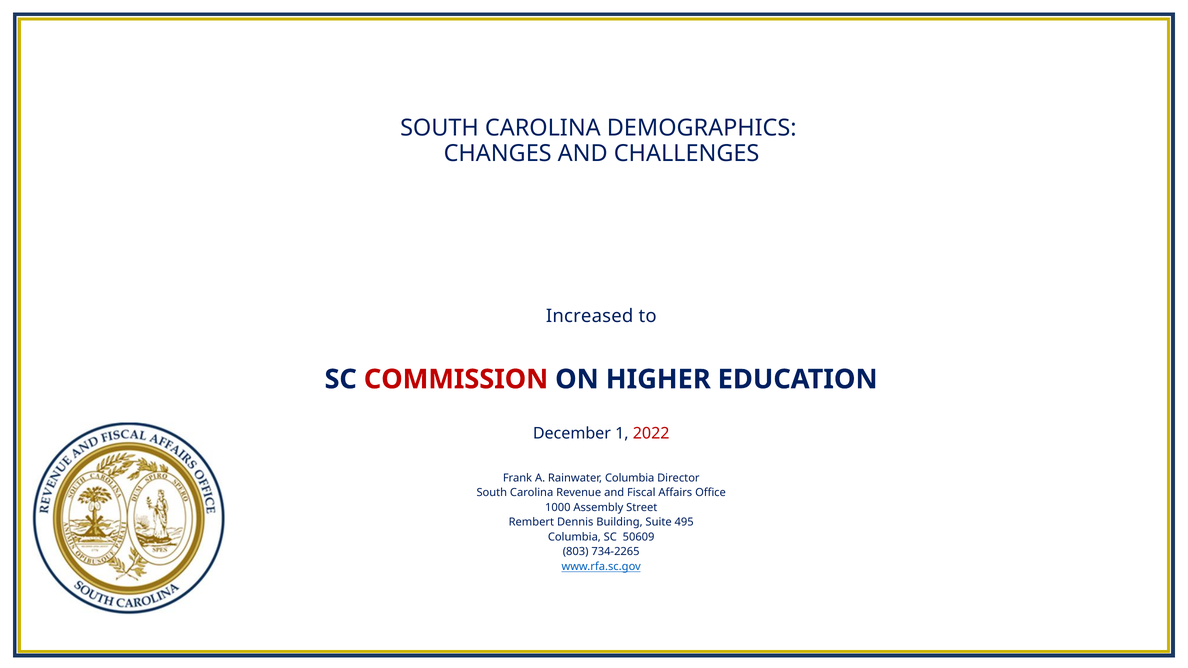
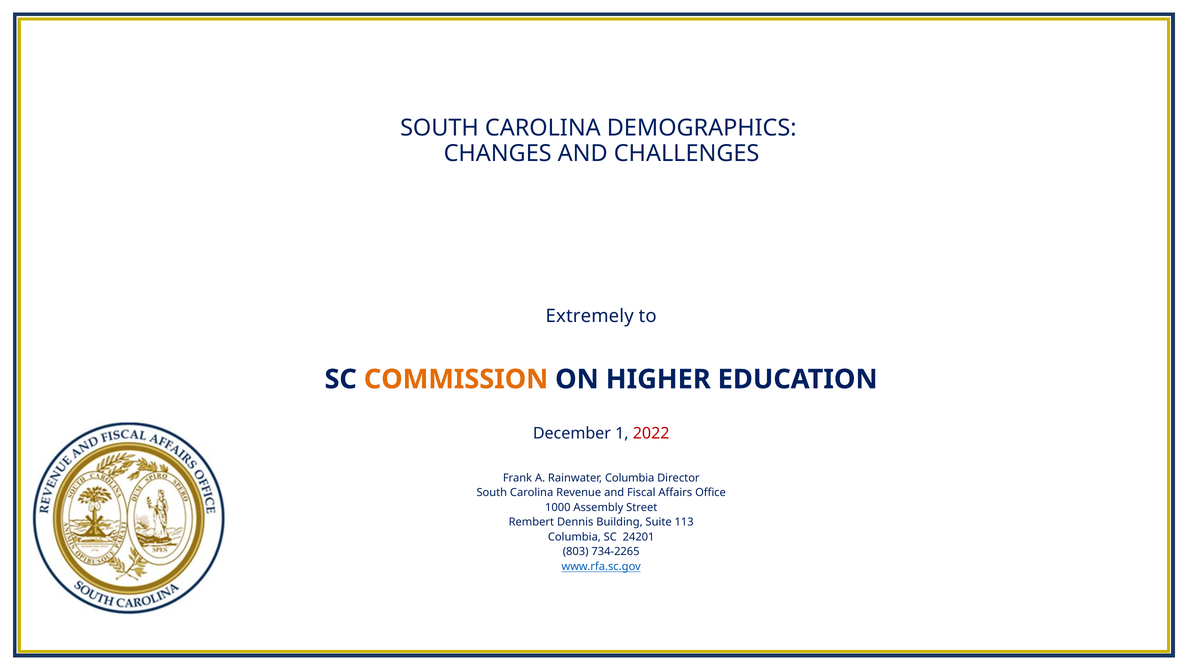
Increased: Increased -> Extremely
COMMISSION colour: red -> orange
495: 495 -> 113
50609: 50609 -> 24201
